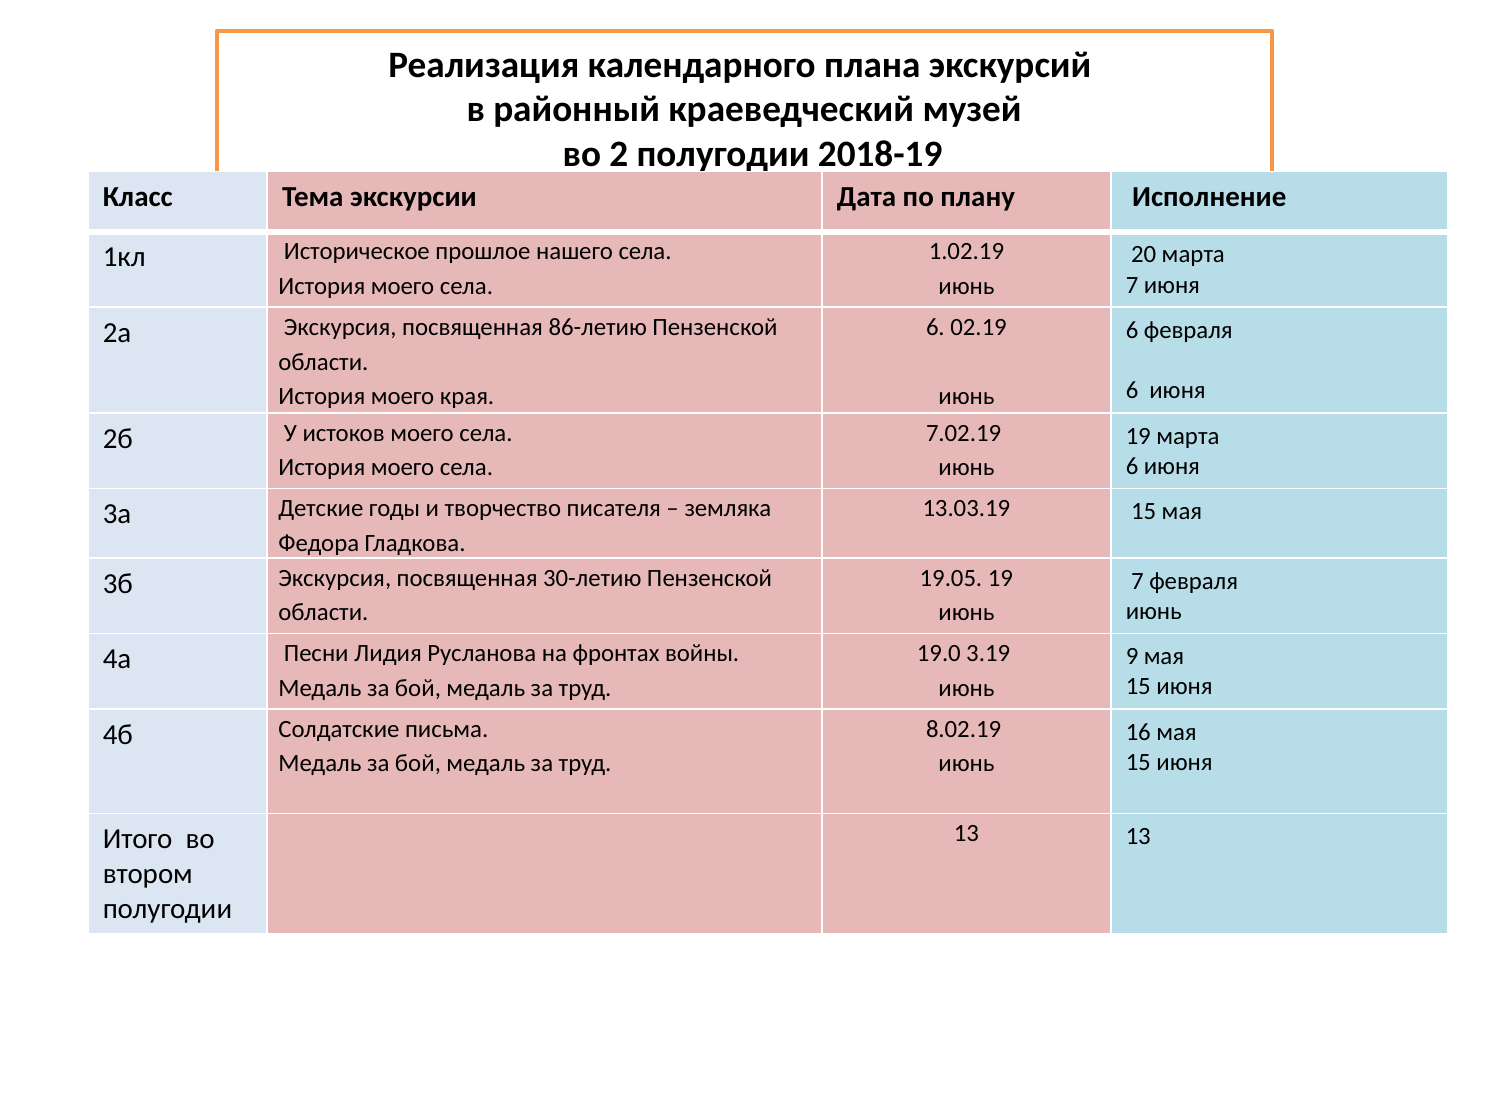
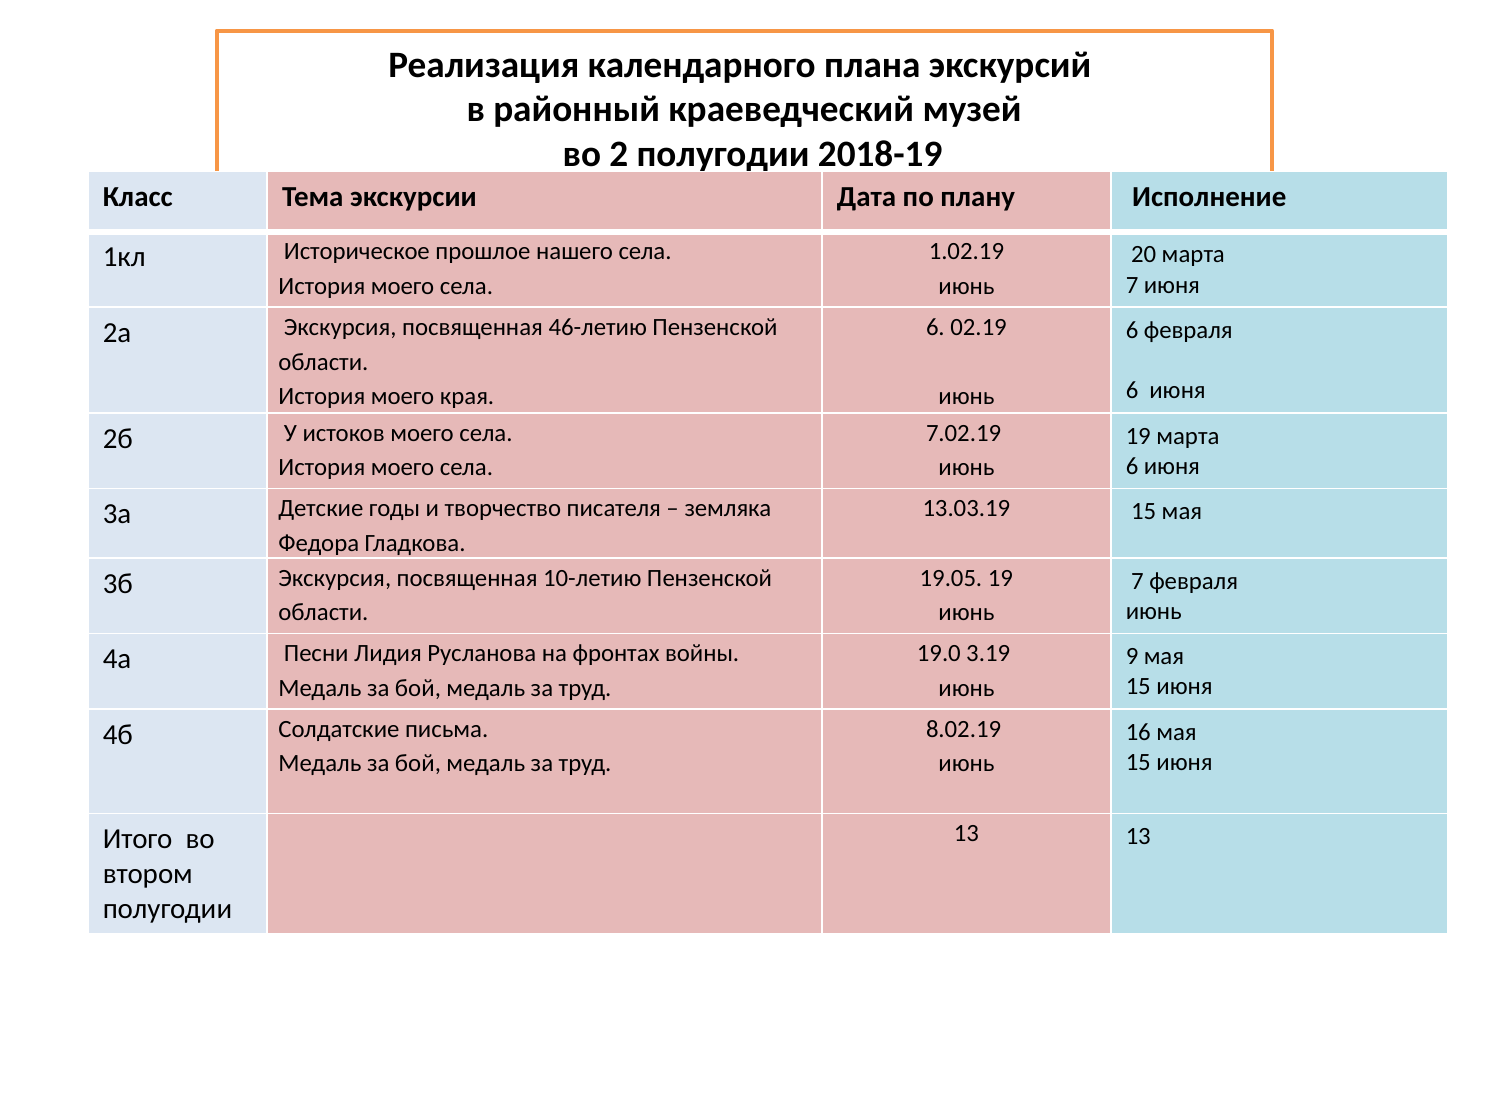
86-летию: 86-летию -> 46-летию
30-летию: 30-летию -> 10-летию
